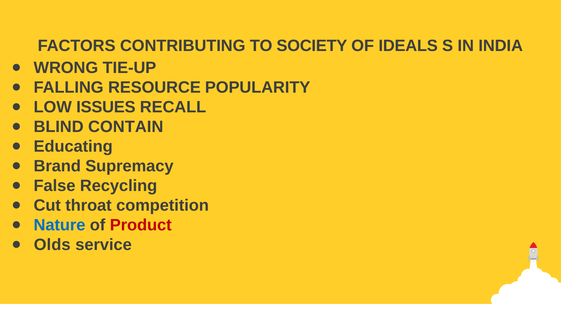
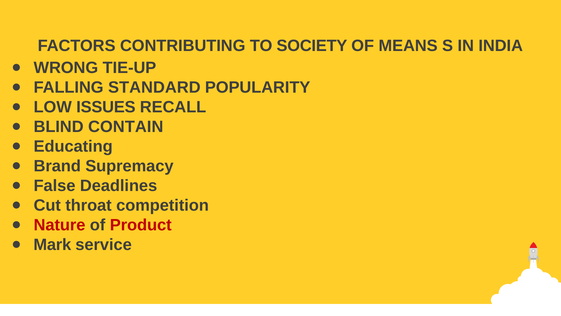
IDEALS: IDEALS -> MEANS
RESOURCE: RESOURCE -> STANDARD
Recycling: Recycling -> Deadlines
Nature colour: blue -> red
Olds: Olds -> Mark
